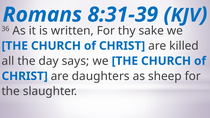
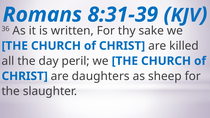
says: says -> peril
